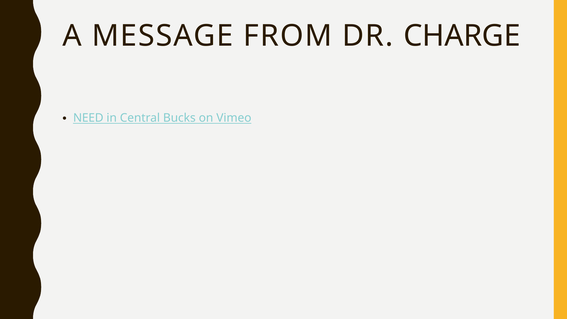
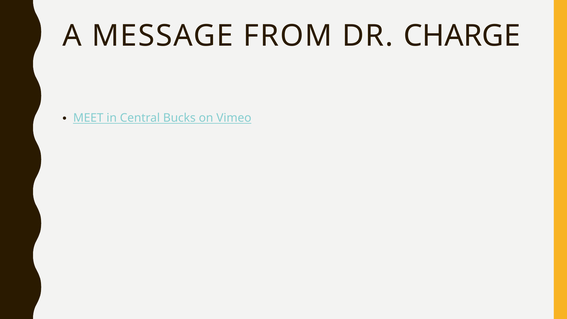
NEED: NEED -> MEET
